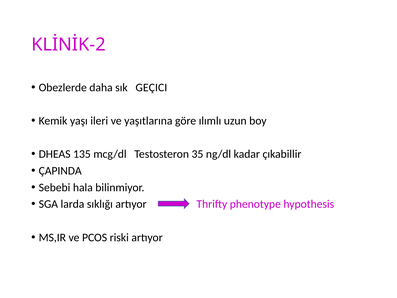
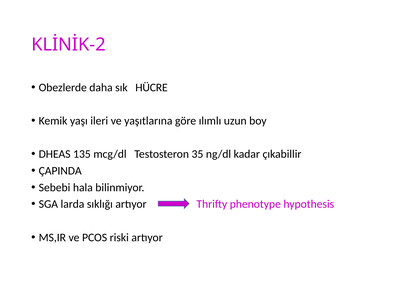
GEÇICI: GEÇICI -> HÜCRE
